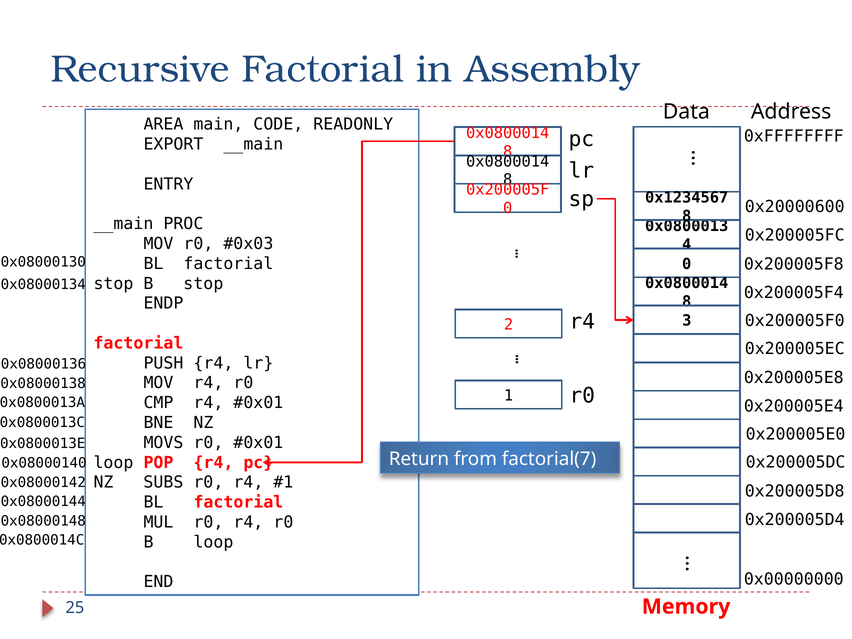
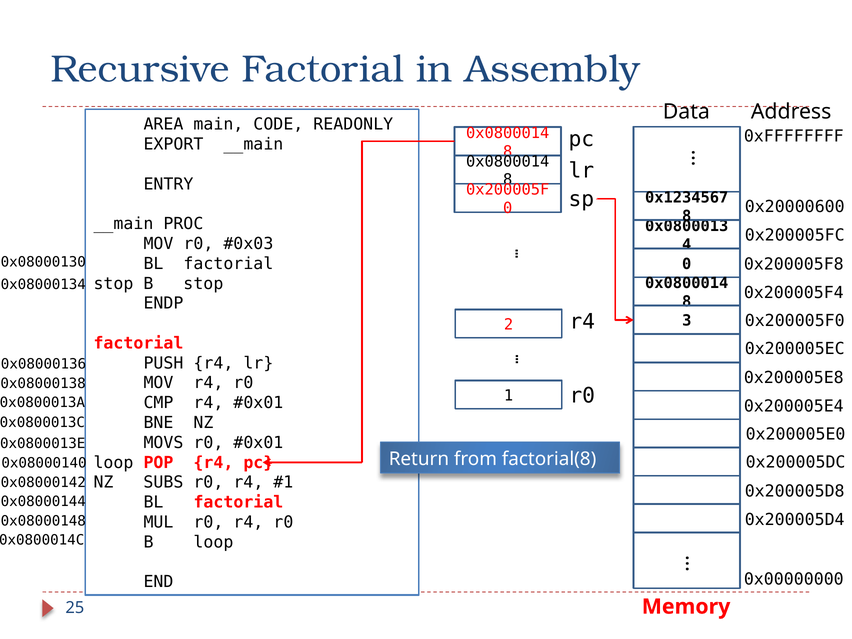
factorial(7: factorial(7 -> factorial(8
